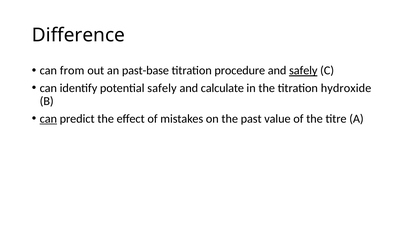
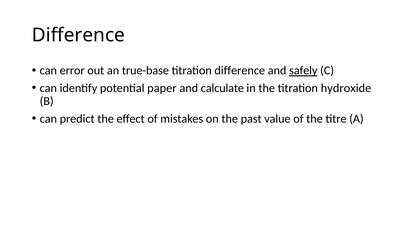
from: from -> error
past-base: past-base -> true-base
titration procedure: procedure -> difference
potential safely: safely -> paper
can at (48, 119) underline: present -> none
